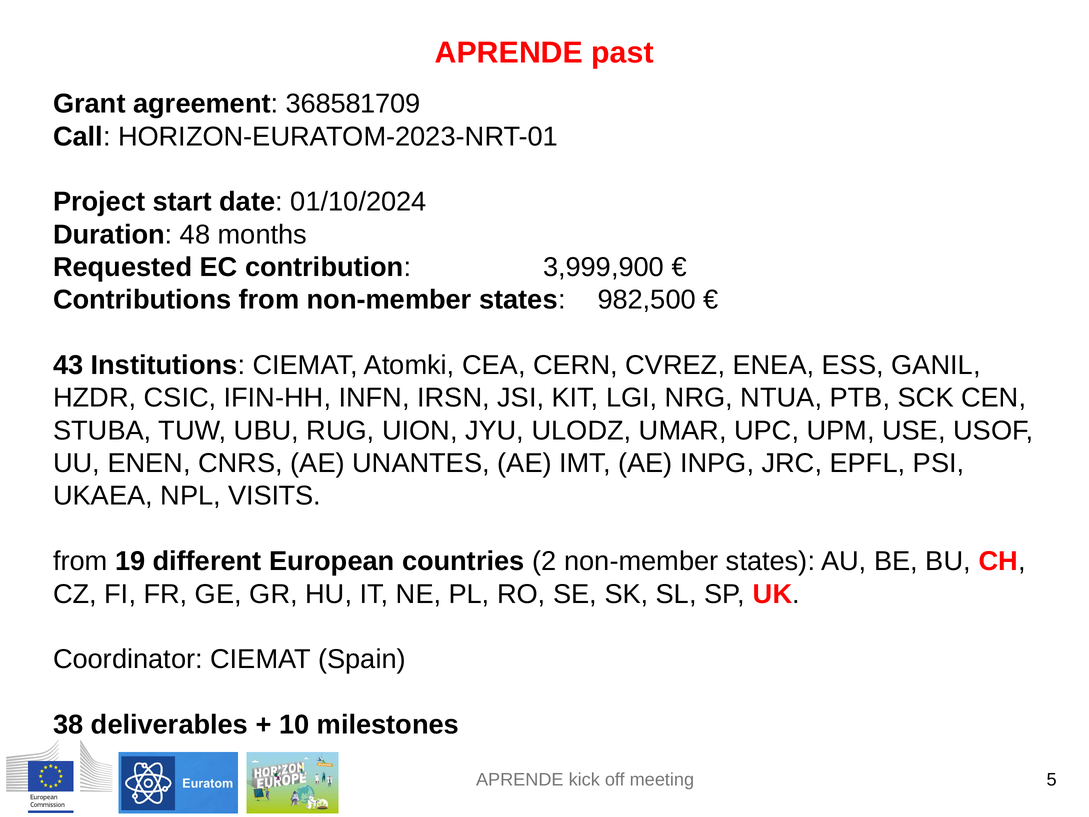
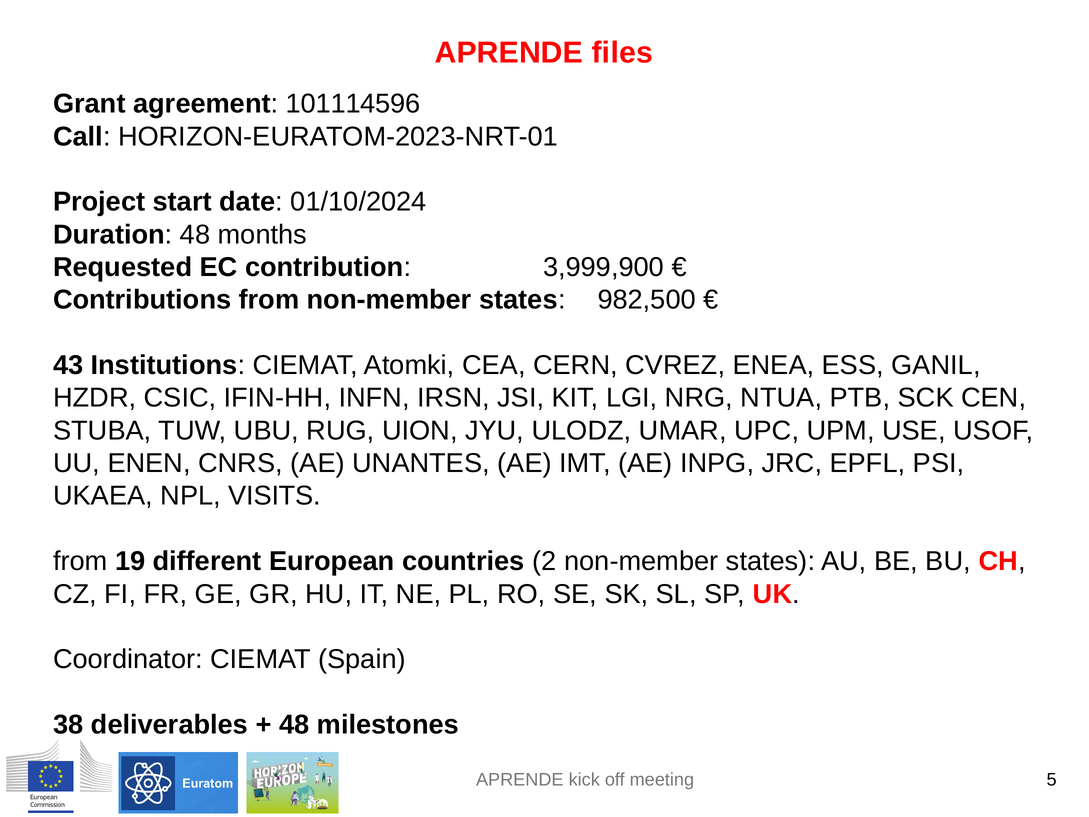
past: past -> files
368581709: 368581709 -> 101114596
10 at (294, 725): 10 -> 48
